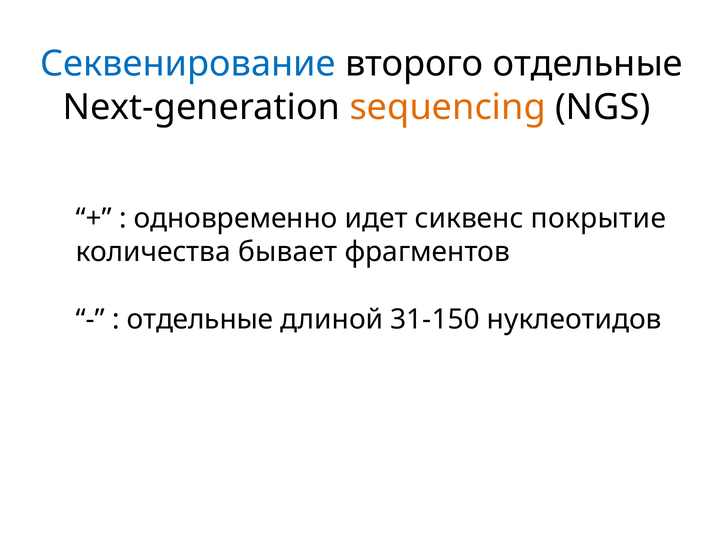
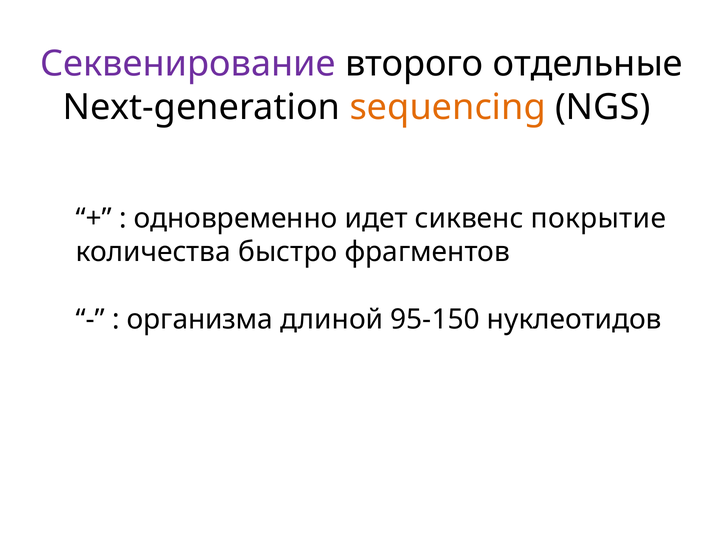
Секвенирование colour: blue -> purple
бывает: бывает -> быстро
отдельные at (200, 320): отдельные -> организма
31-150: 31-150 -> 95-150
